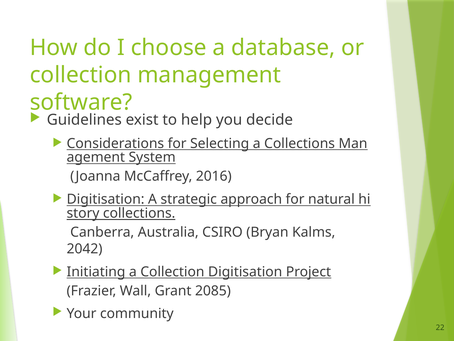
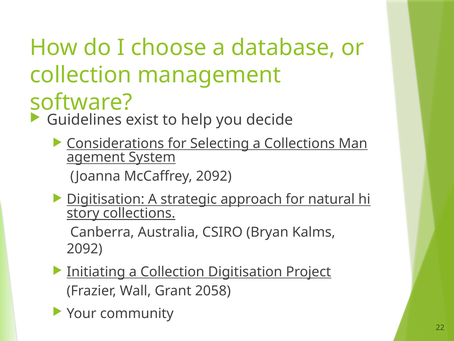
McCaffrey 2016: 2016 -> 2092
2042 at (85, 248): 2042 -> 2092
2085: 2085 -> 2058
